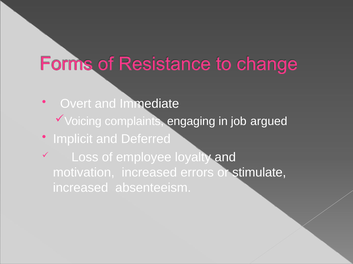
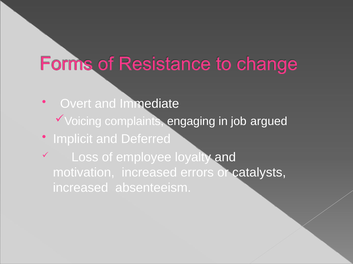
stimulate: stimulate -> catalysts
